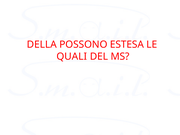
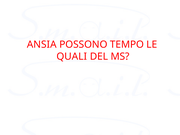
DELLA: DELLA -> ANSIA
ESTESA: ESTESA -> TEMPO
